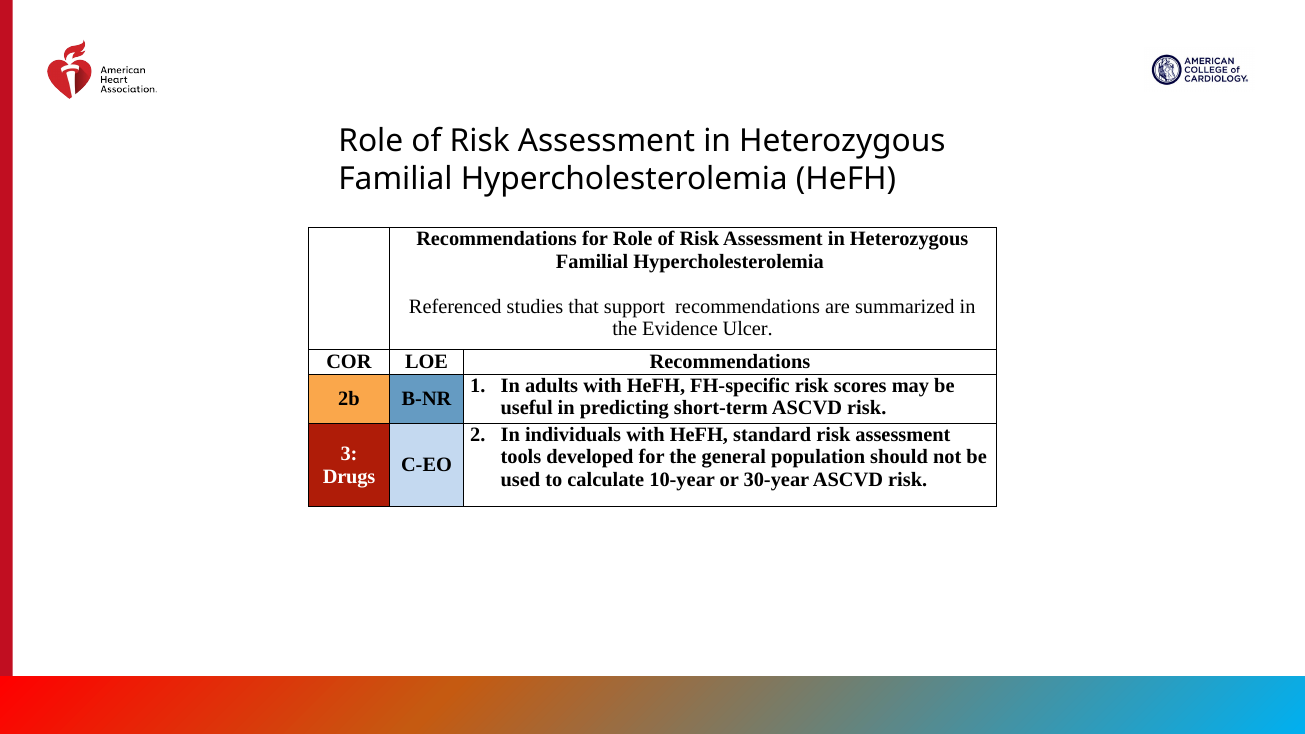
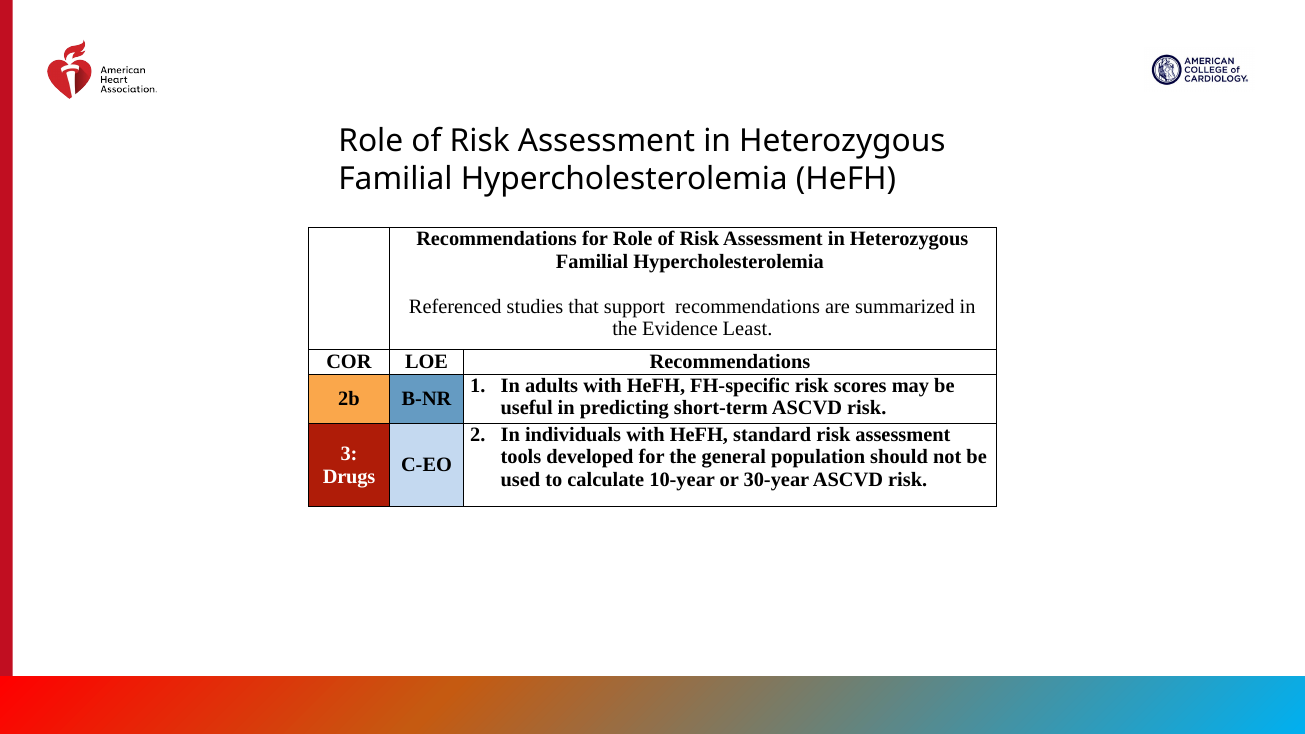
Ulcer: Ulcer -> Least
